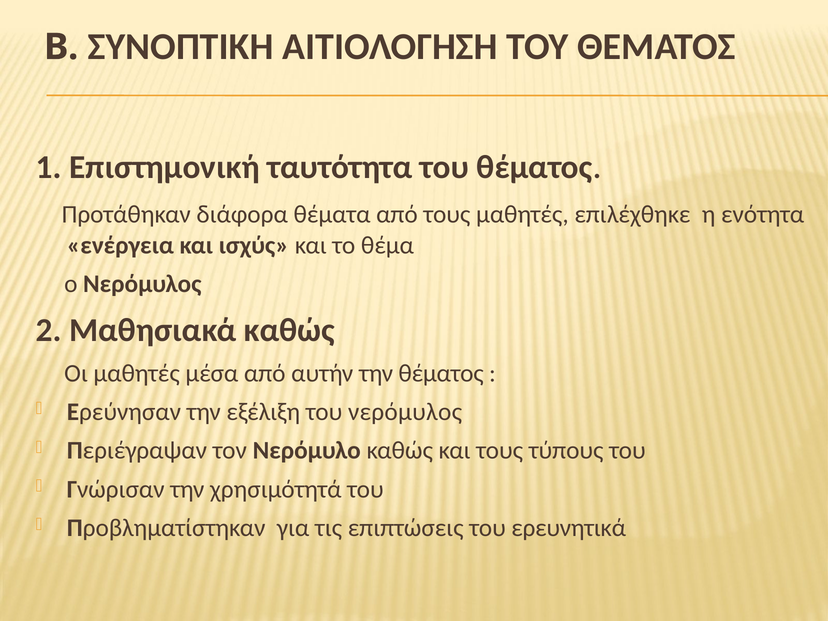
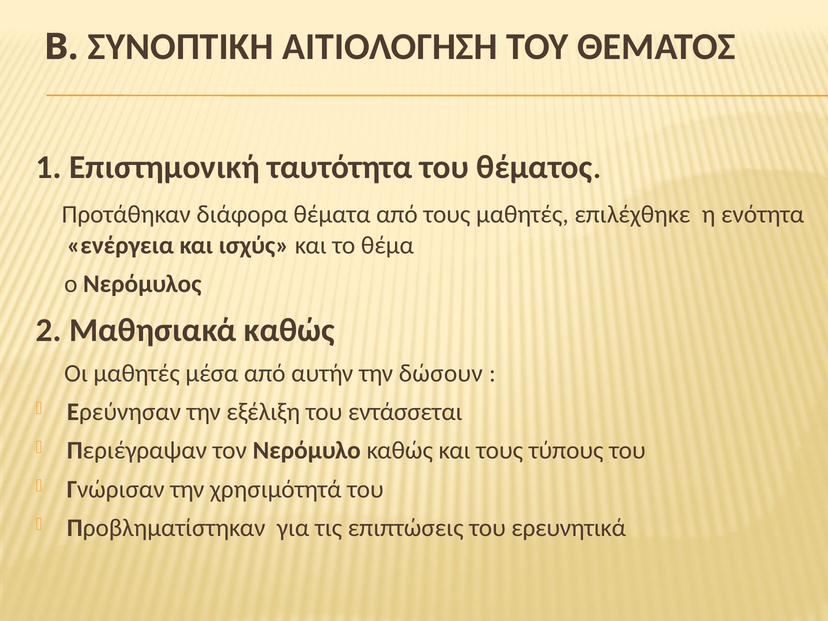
την θέματος: θέματος -> δώσουν
του νερόμυλος: νερόμυλος -> εντάσσεται
